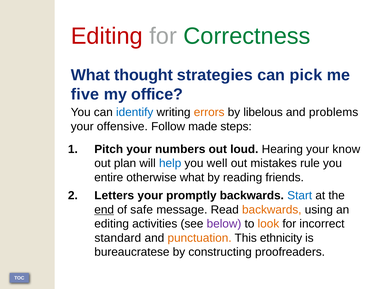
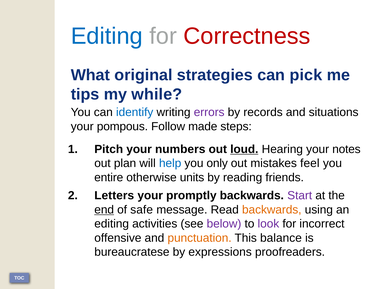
Editing at (107, 36) colour: red -> blue
Correctness colour: green -> red
thought: thought -> original
five: five -> tips
office: office -> while
errors colour: orange -> purple
libelous: libelous -> records
problems: problems -> situations
offensive: offensive -> pompous
loud underline: none -> present
know: know -> notes
well: well -> only
rule: rule -> feel
otherwise what: what -> units
Start colour: blue -> purple
look colour: orange -> purple
standard: standard -> offensive
ethnicity: ethnicity -> balance
constructing: constructing -> expressions
